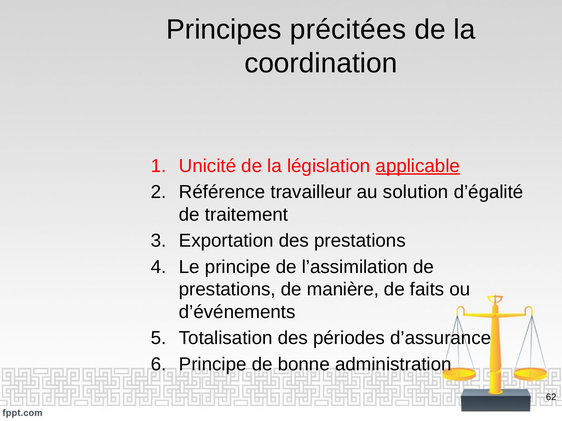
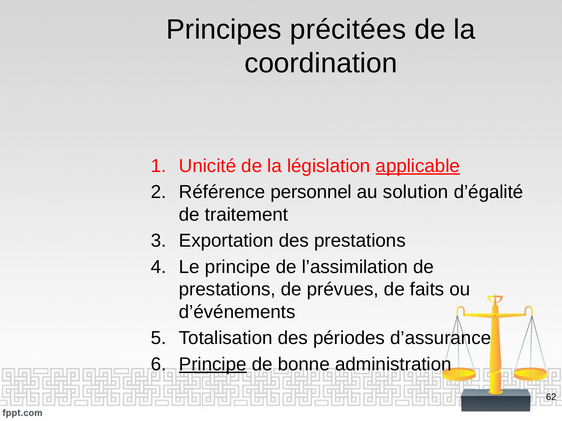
travailleur: travailleur -> personnel
manière: manière -> prévues
Principe at (213, 365) underline: none -> present
